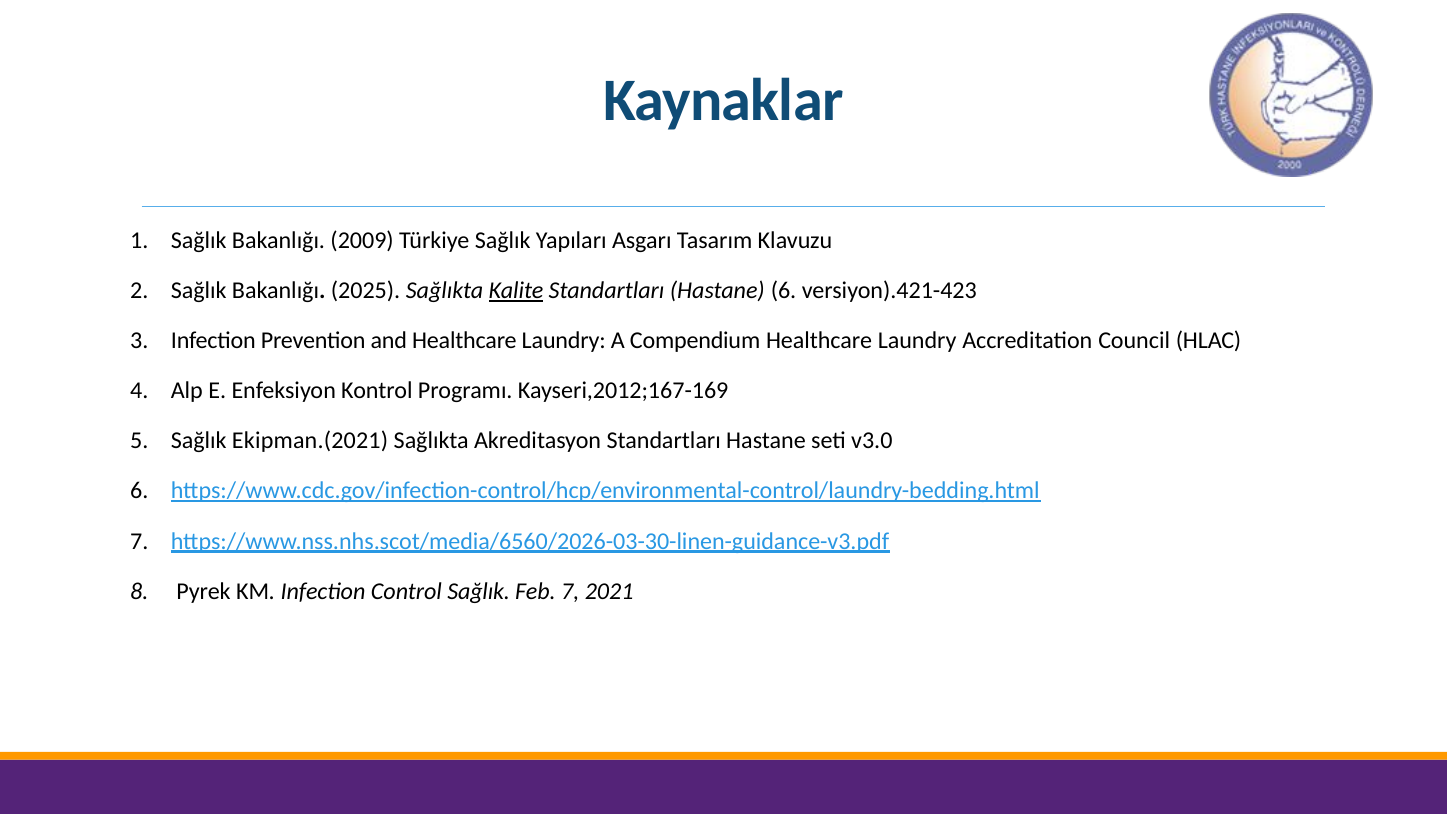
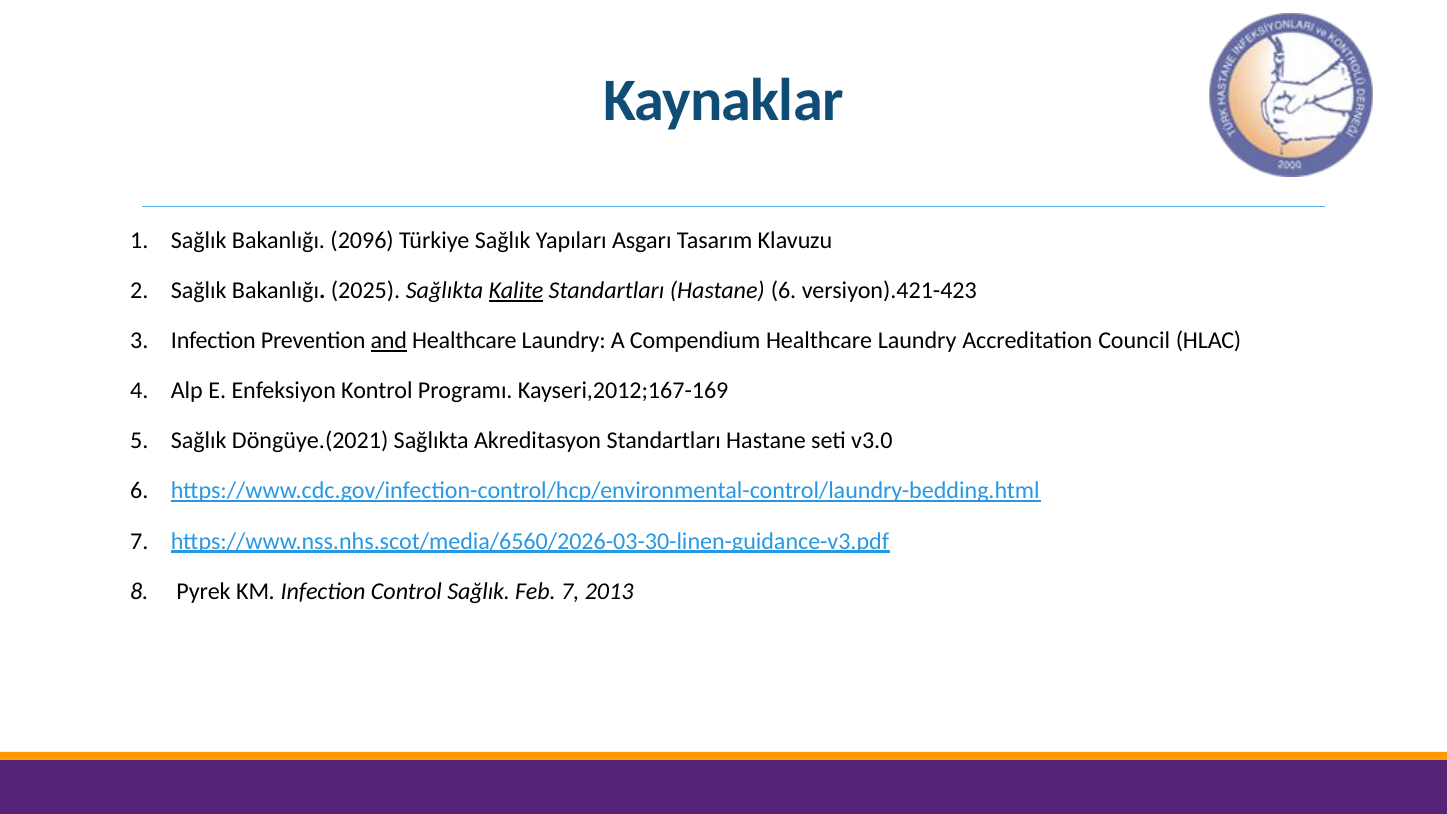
2009: 2009 -> 2096
and underline: none -> present
Ekipman.(2021: Ekipman.(2021 -> Döngüye.(2021
2021: 2021 -> 2013
